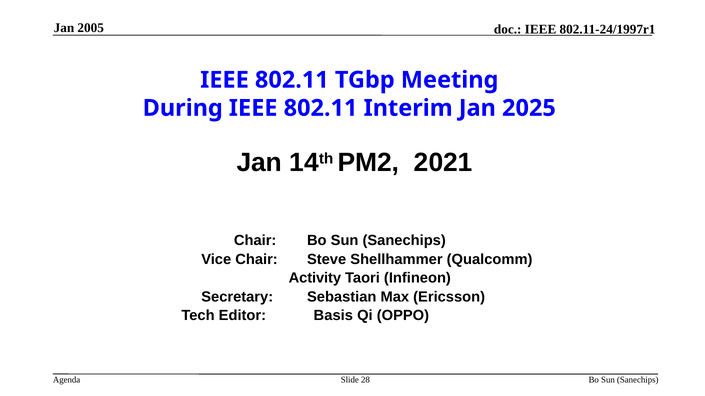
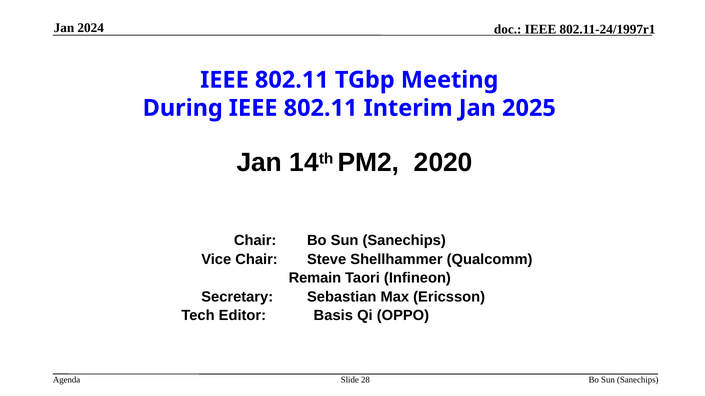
2005: 2005 -> 2024
2021: 2021 -> 2020
Activity: Activity -> Remain
